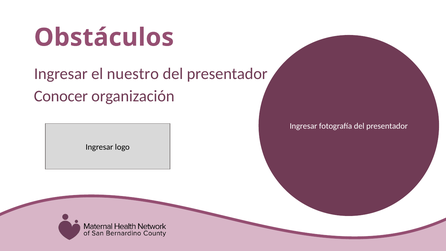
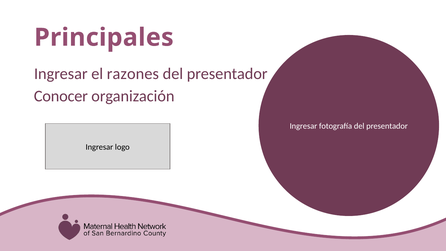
Obstáculos: Obstáculos -> Principales
nuestro: nuestro -> razones
